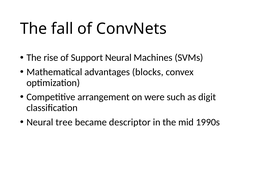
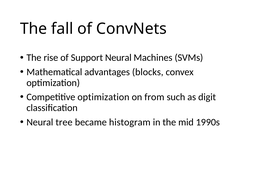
Competitive arrangement: arrangement -> optimization
were: were -> from
descriptor: descriptor -> histogram
